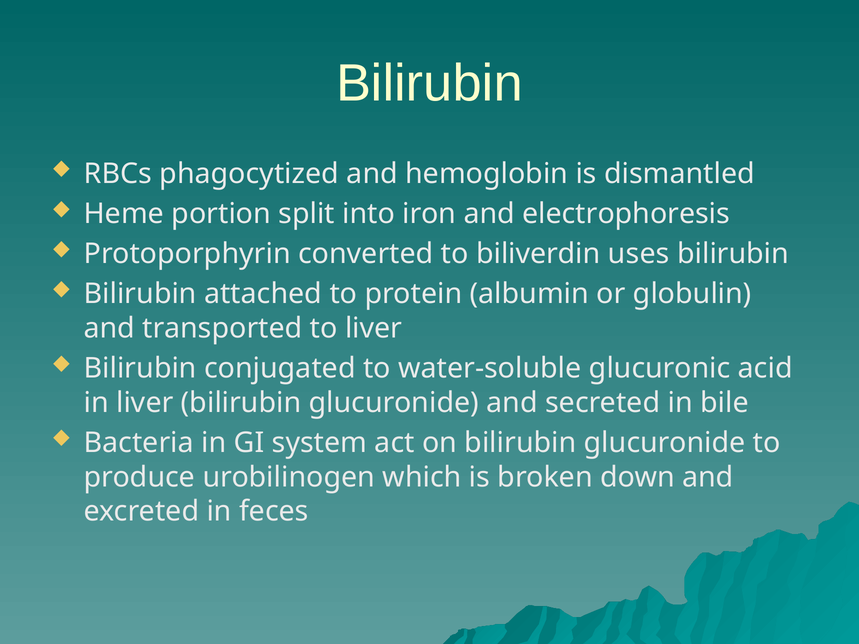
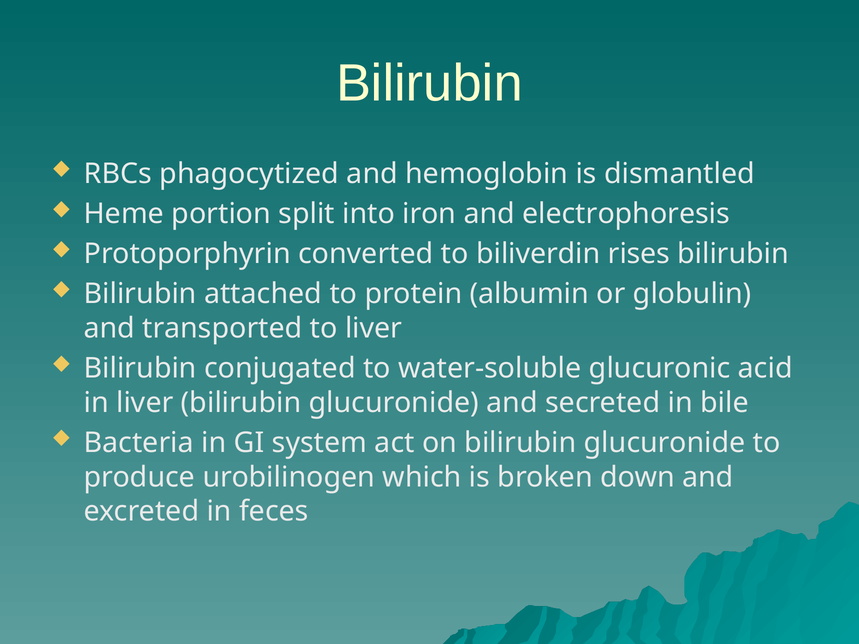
uses: uses -> rises
